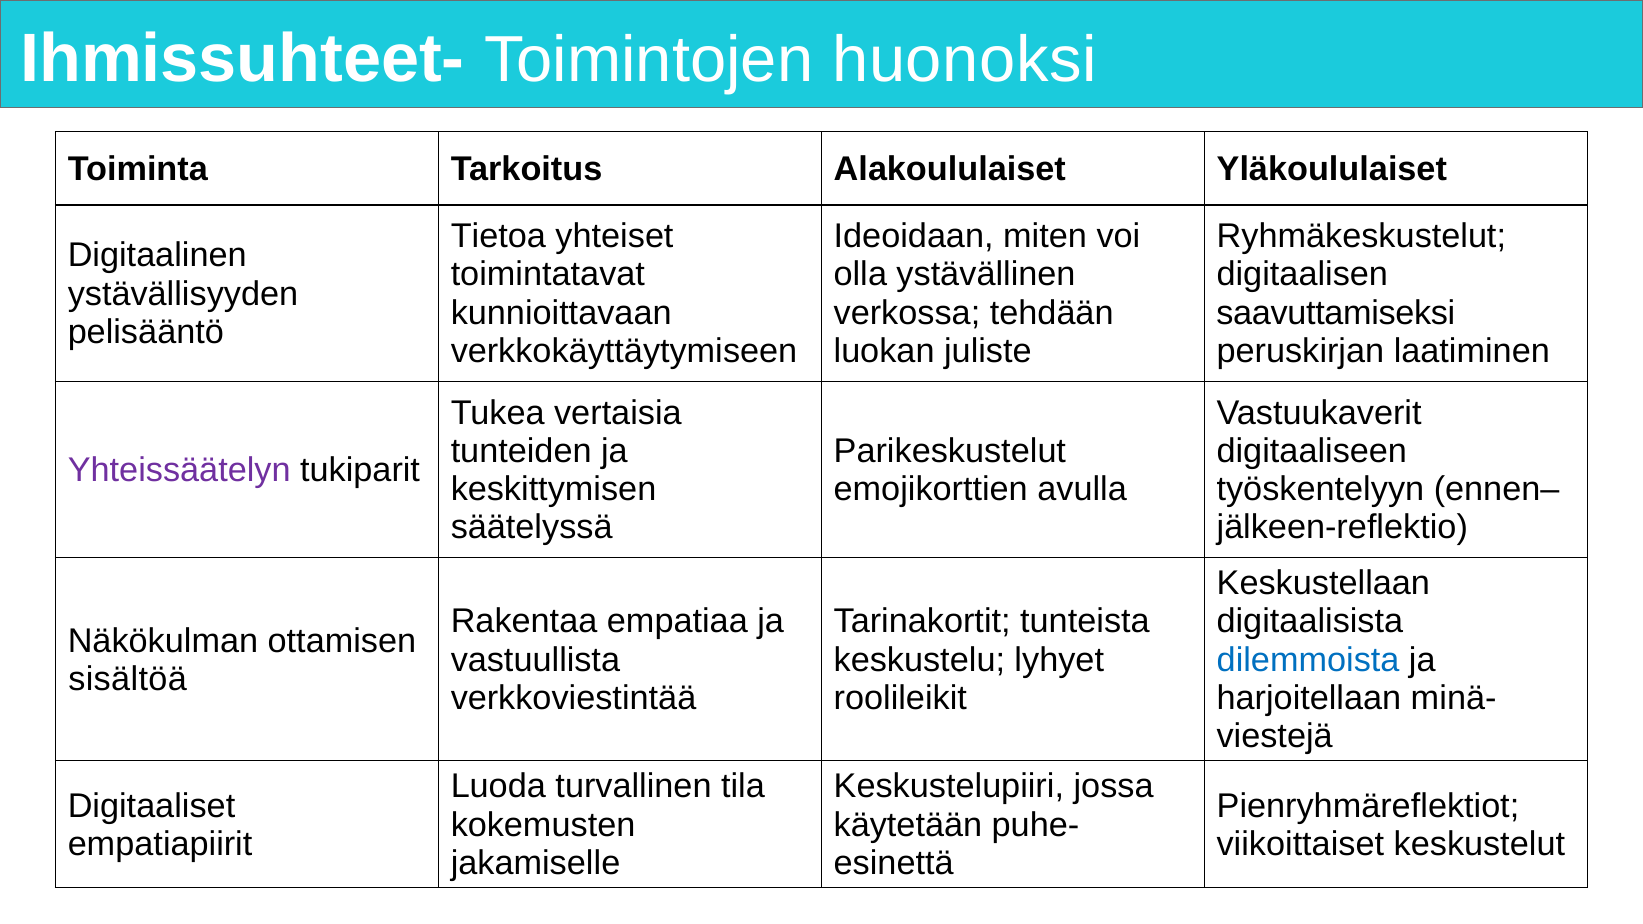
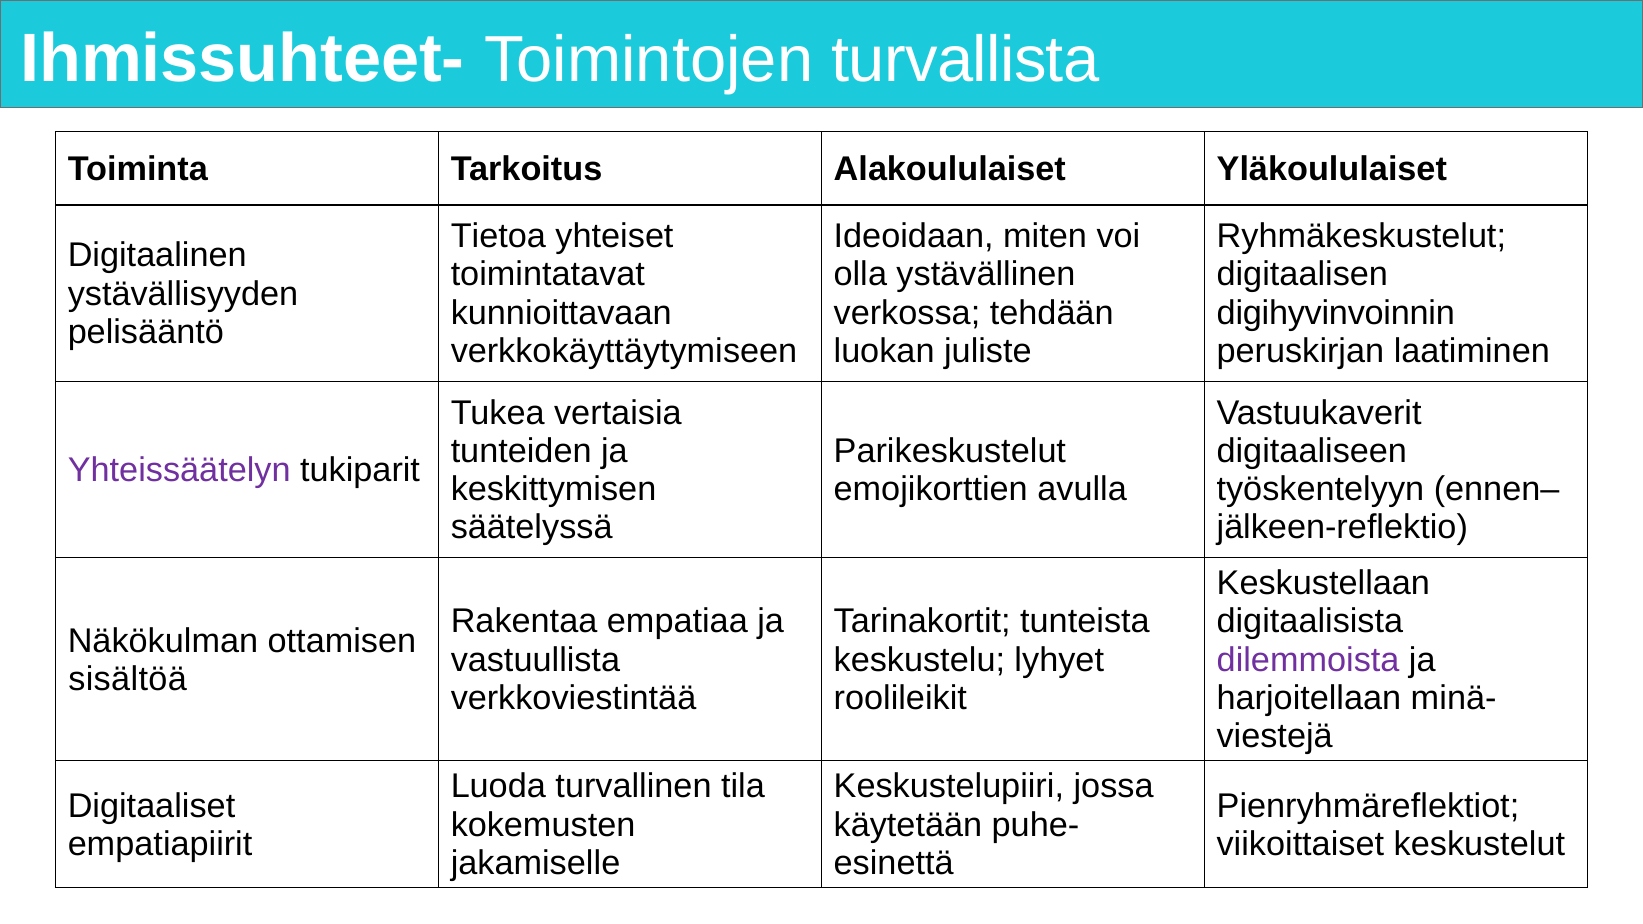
huonoksi: huonoksi -> turvallista
saavuttamiseksi: saavuttamiseksi -> digihyvinvoinnin
dilemmoista colour: blue -> purple
